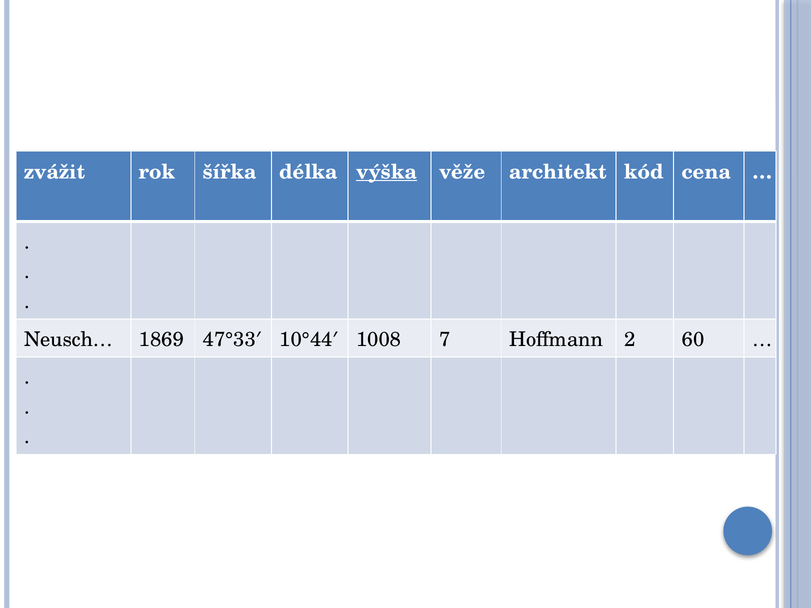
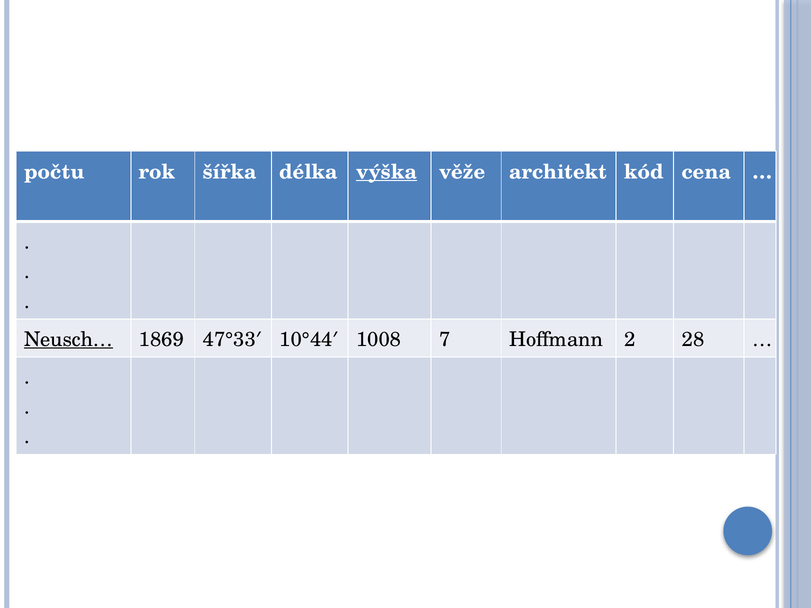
zvážit: zvážit -> počtu
Neusch… underline: none -> present
60: 60 -> 28
